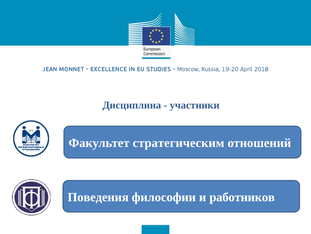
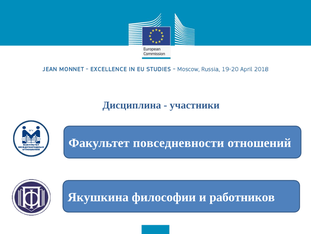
стратегическим: стратегическим -> повседневности
Поведения: Поведения -> Якушкина
